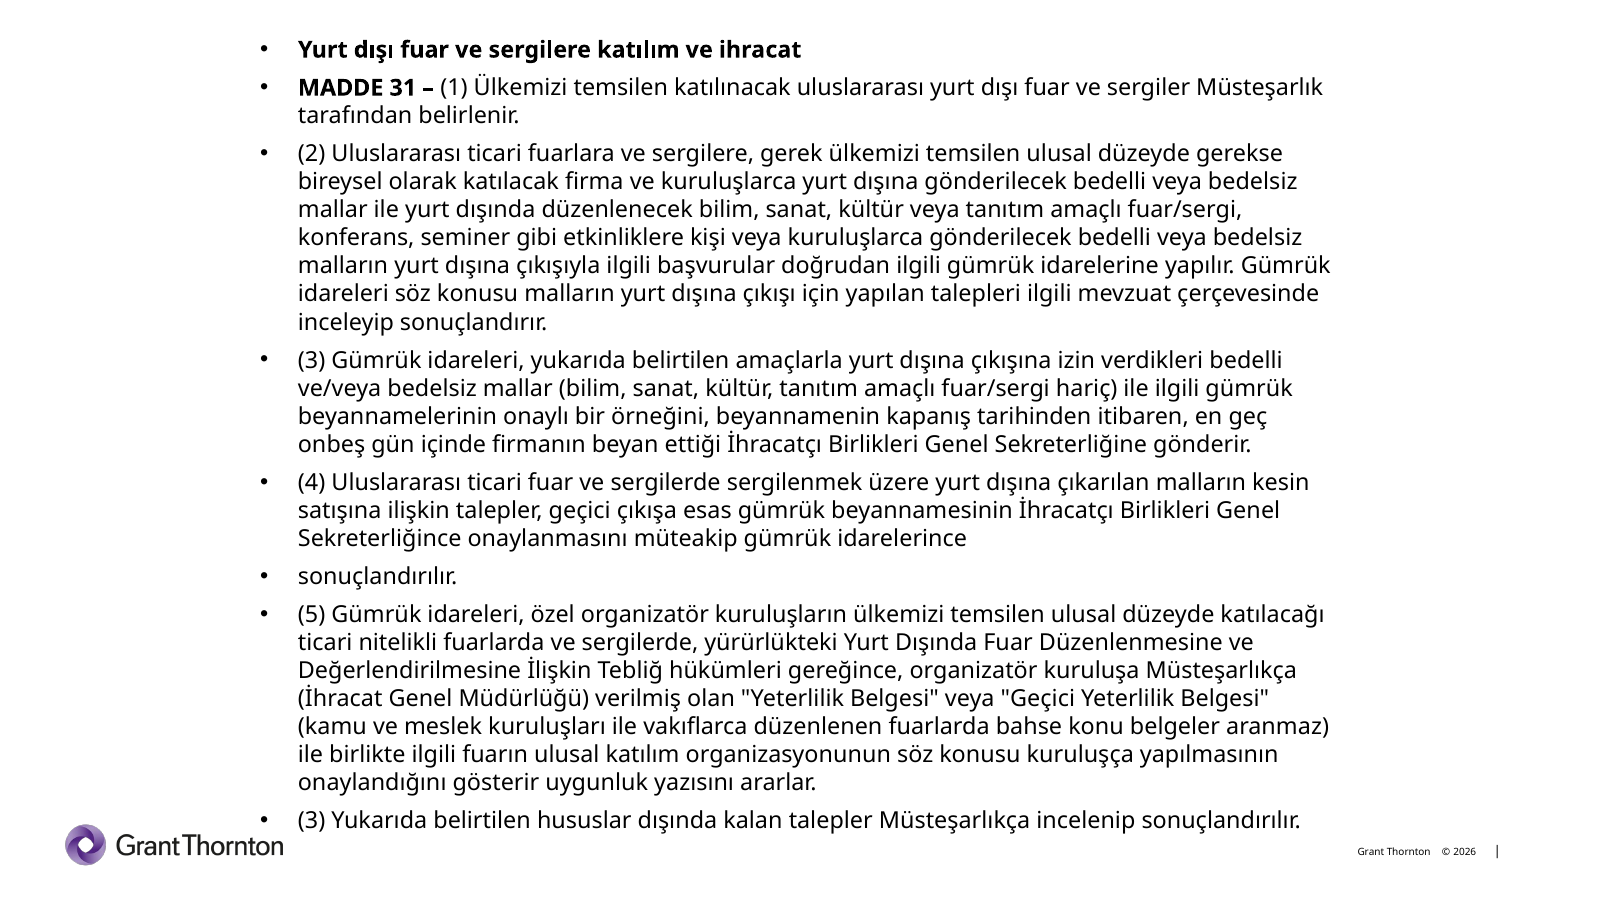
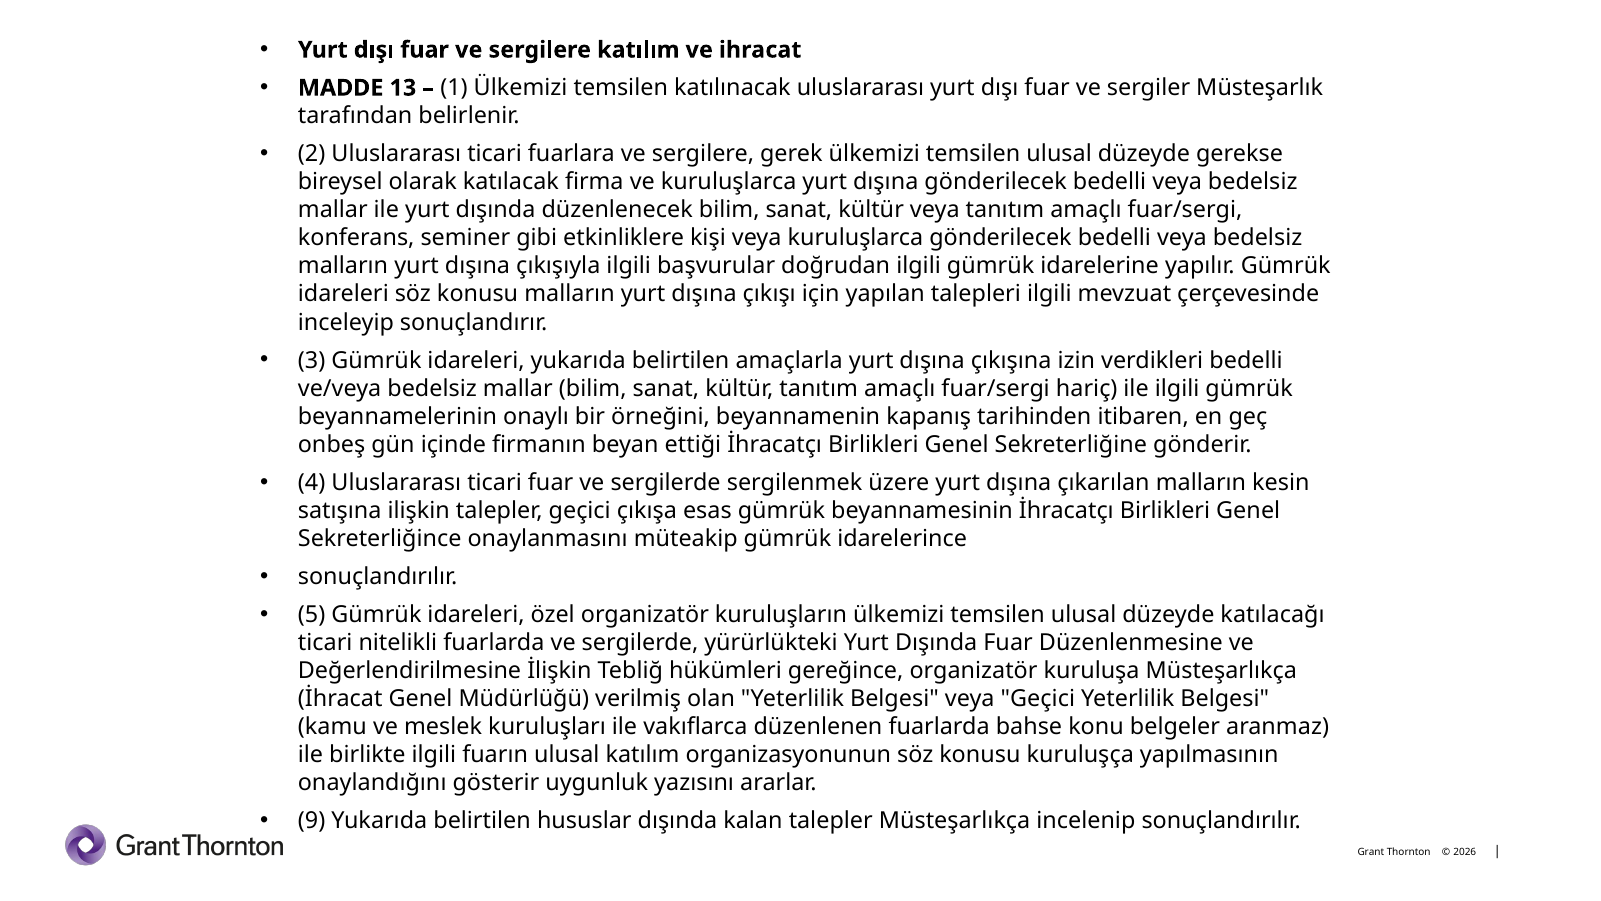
31: 31 -> 13
3 at (312, 821): 3 -> 9
